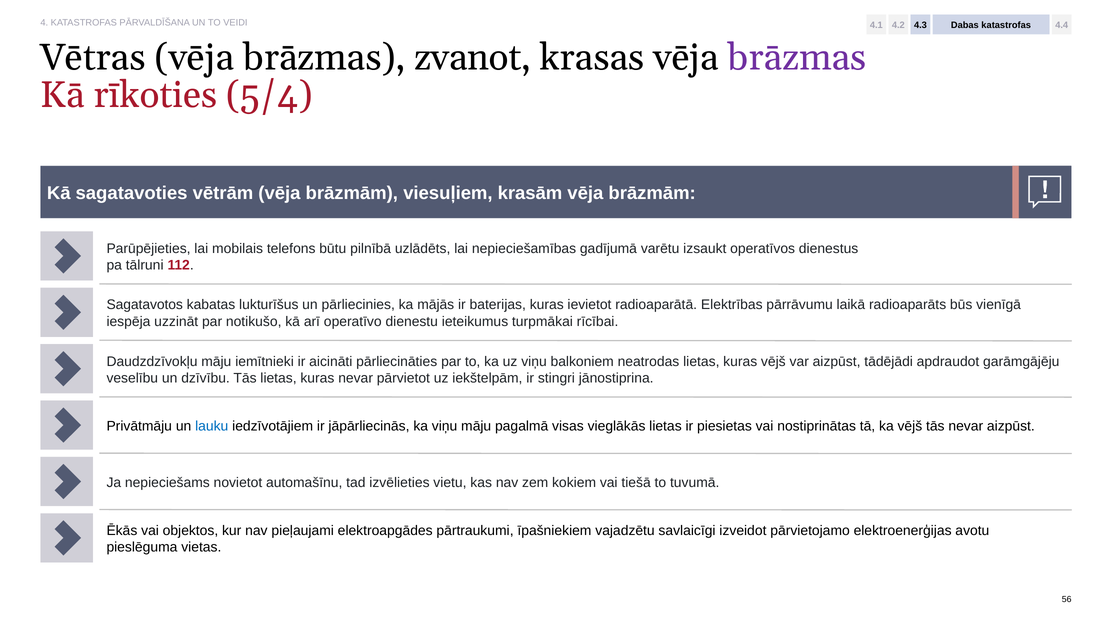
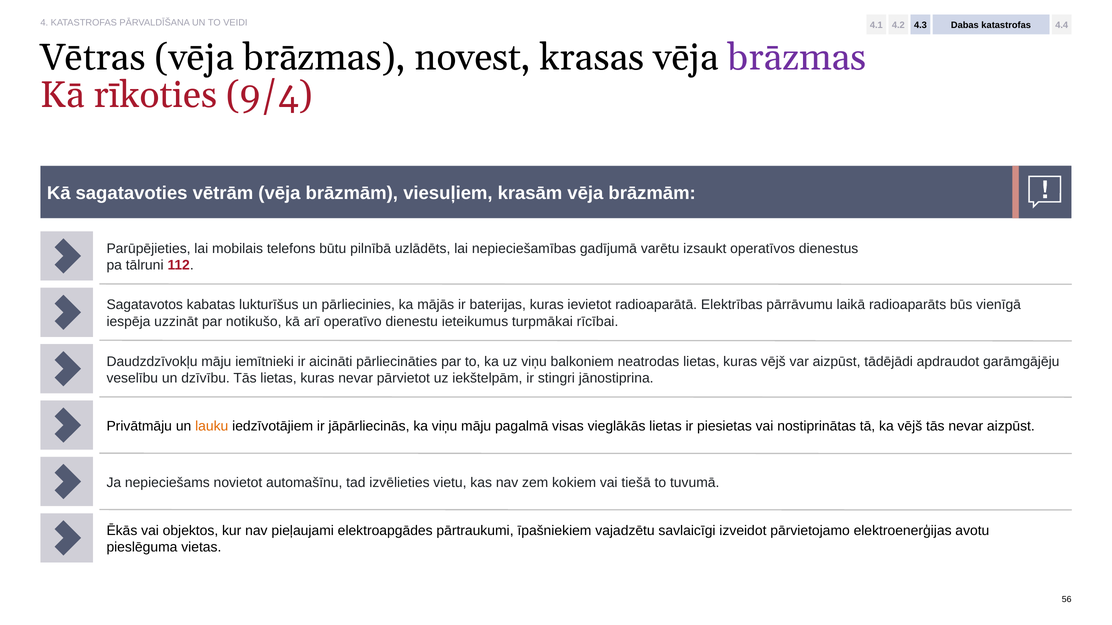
zvanot: zvanot -> novest
5/4: 5/4 -> 9/4
lauku colour: blue -> orange
